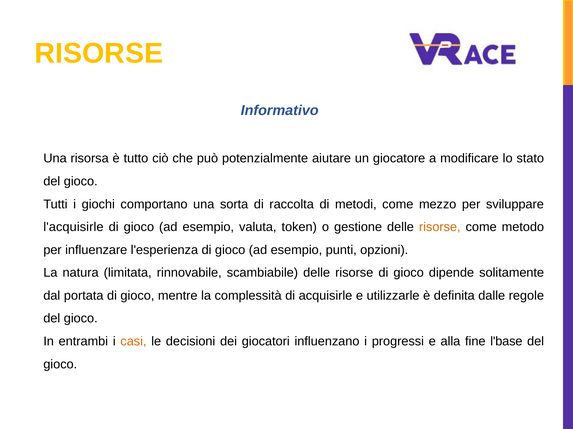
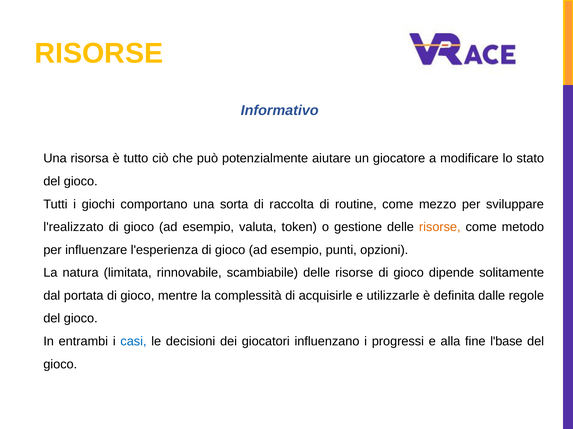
metodi: metodi -> routine
l'acquisirle: l'acquisirle -> l'realizzato
casi colour: orange -> blue
